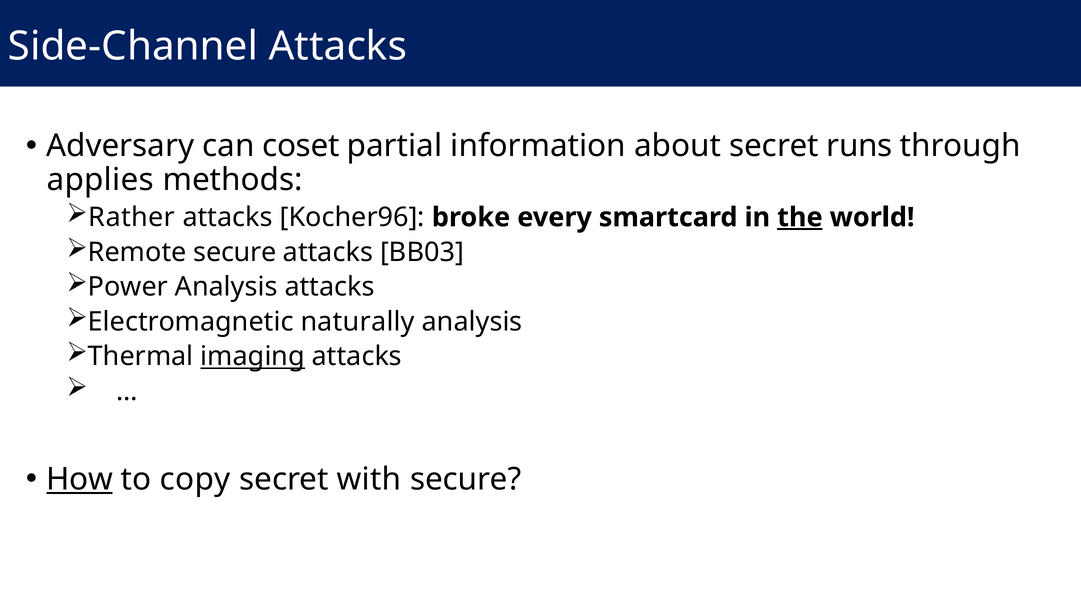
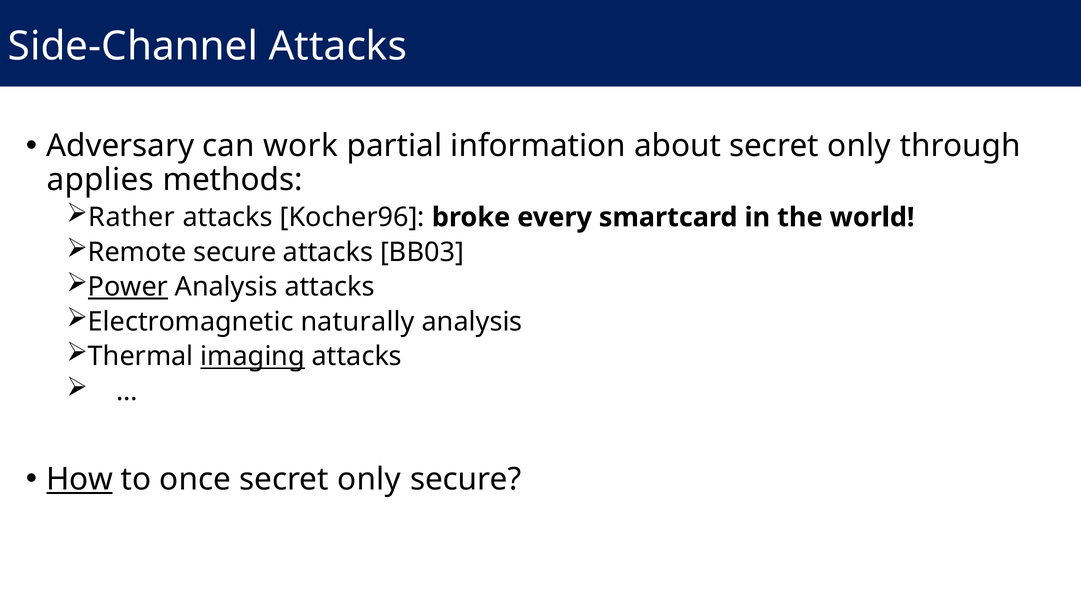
coset: coset -> work
about secret runs: runs -> only
the underline: present -> none
Power underline: none -> present
copy: copy -> once
with at (369, 479): with -> only
